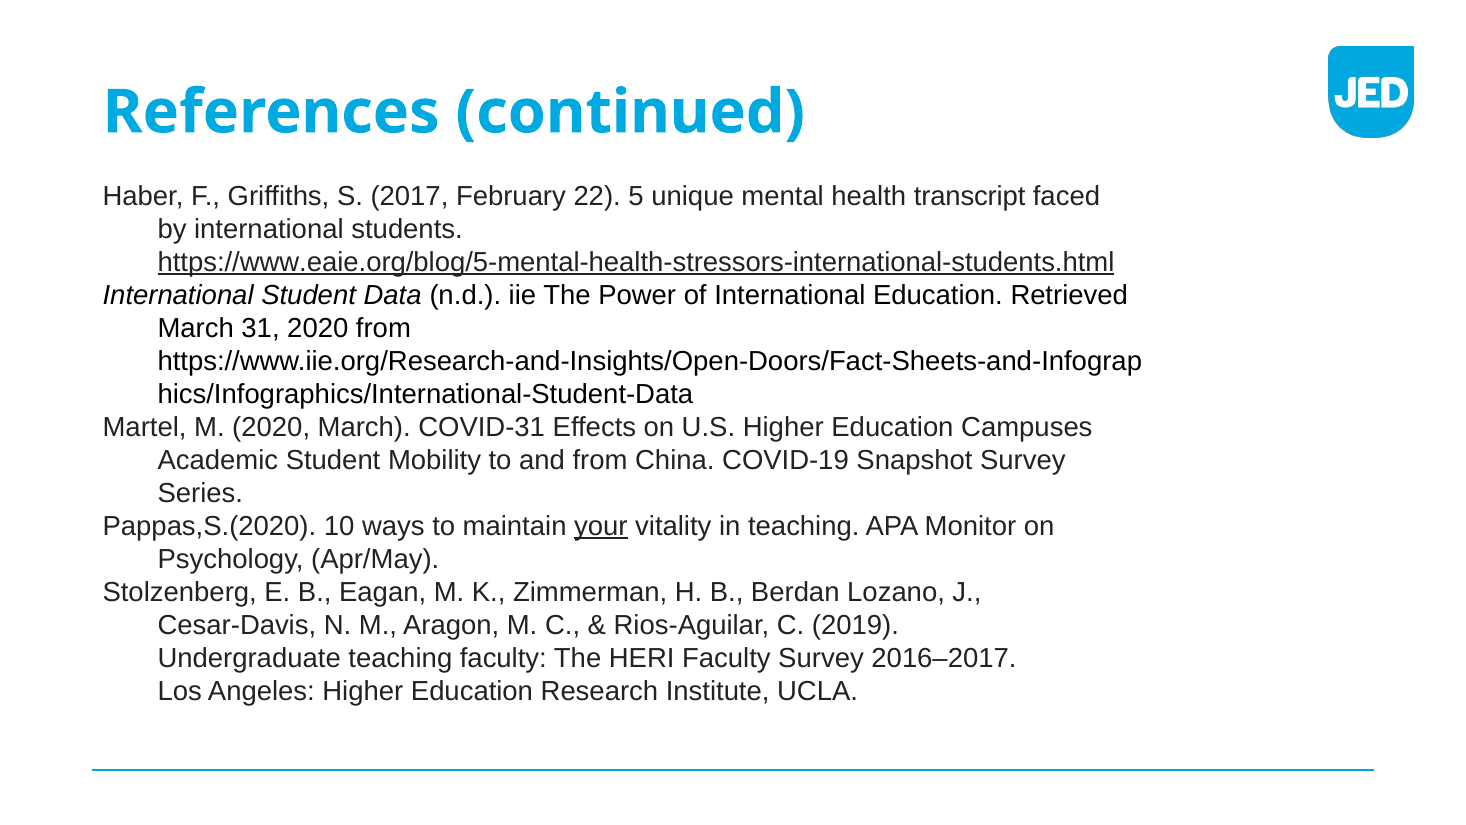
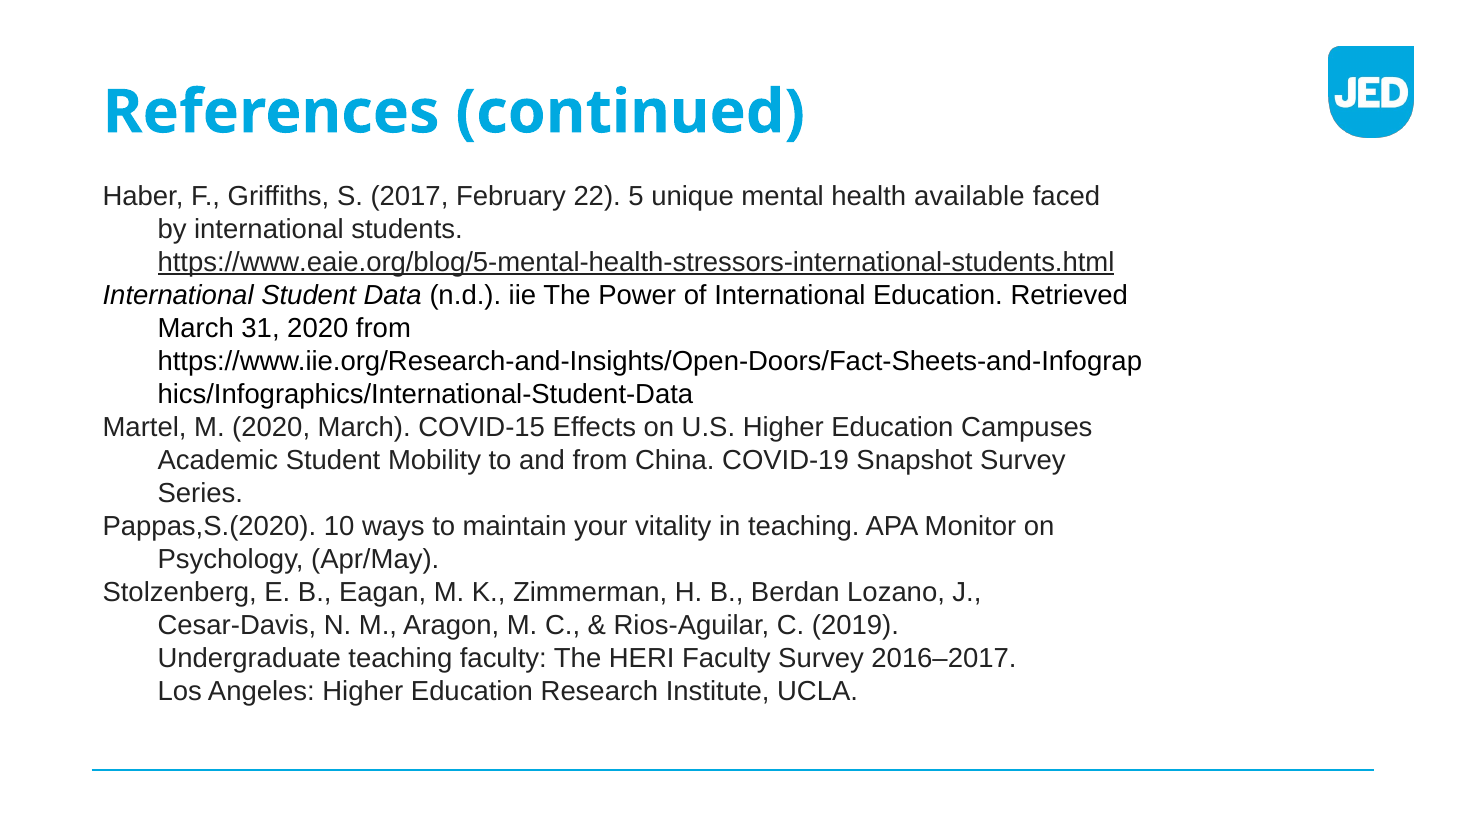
transcript: transcript -> available
COVID-31: COVID-31 -> COVID-15
your underline: present -> none
